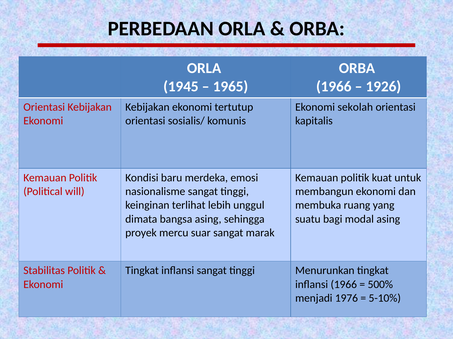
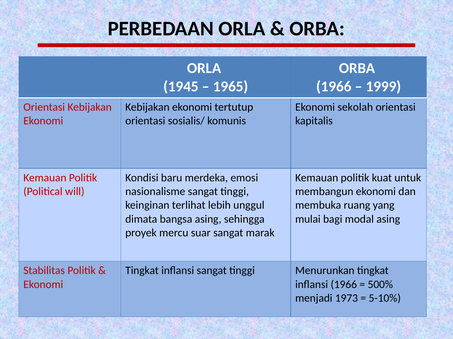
1926: 1926 -> 1999
suatu: suatu -> mulai
1976: 1976 -> 1973
